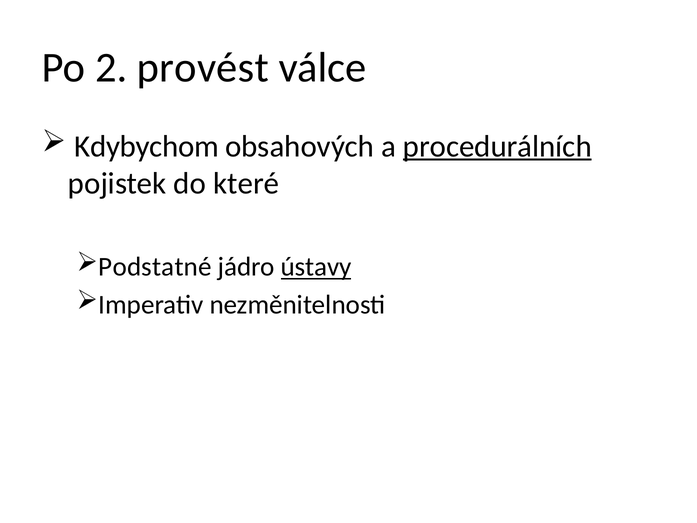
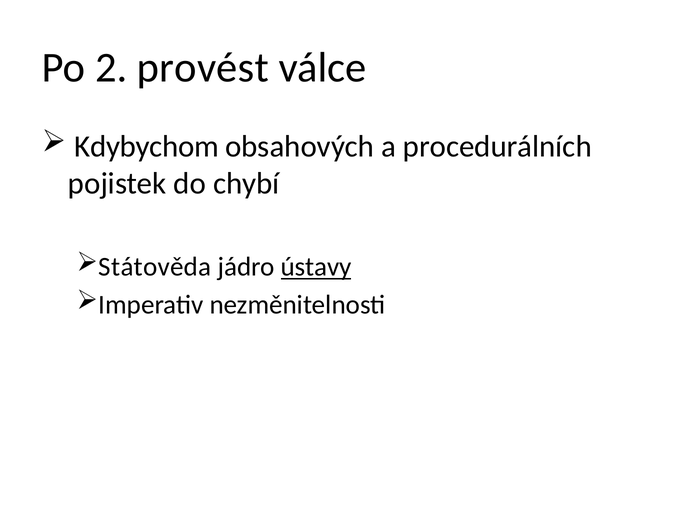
procedurálních underline: present -> none
které: které -> chybí
Podstatné: Podstatné -> Státověda
